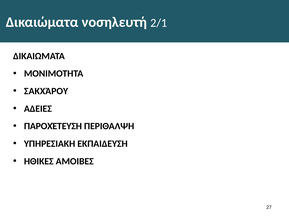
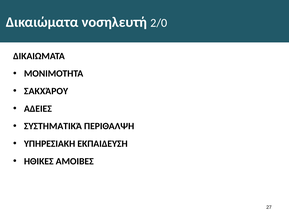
2/1: 2/1 -> 2/0
ΠΑΡΟΧΈΤΕΥΣΗ: ΠΑΡΟΧΈΤΕΥΣΗ -> ΣΥΣΤΗΜΑΤΙΚΆ
